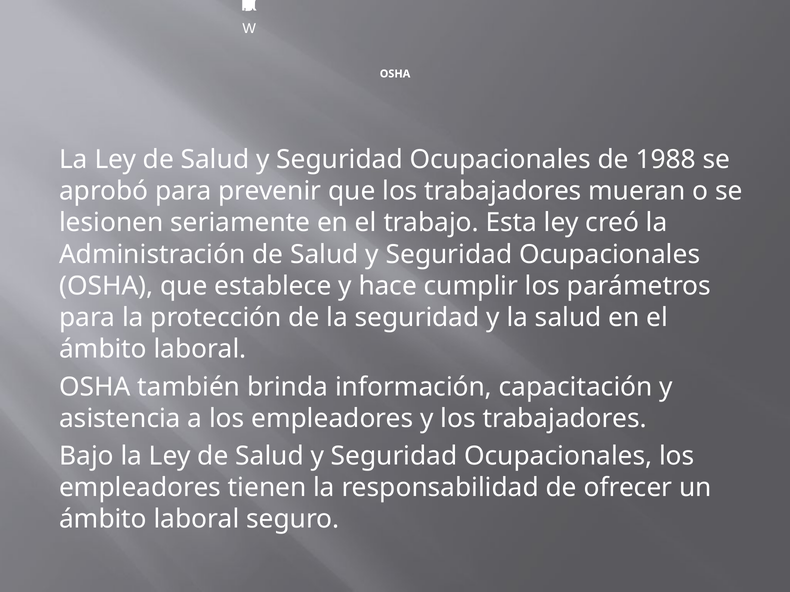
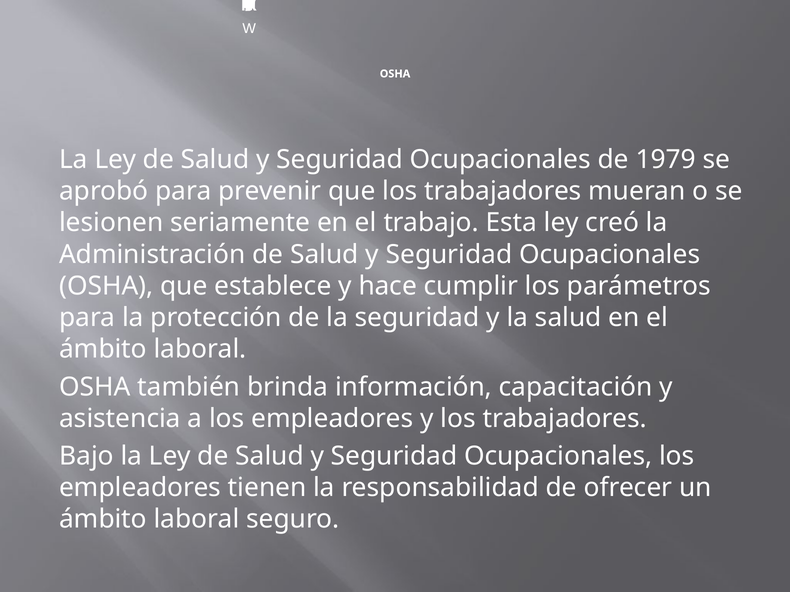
1988: 1988 -> 1979
